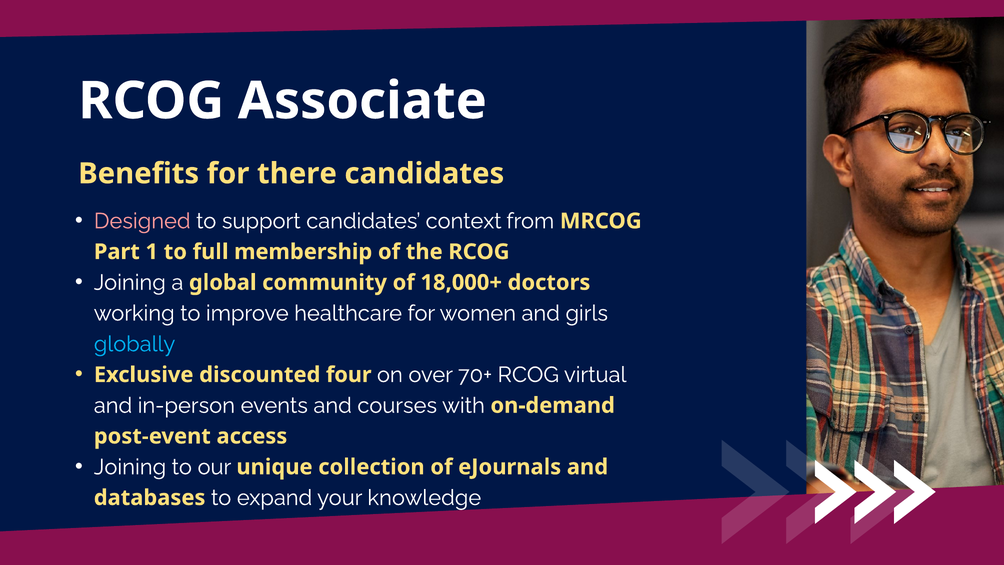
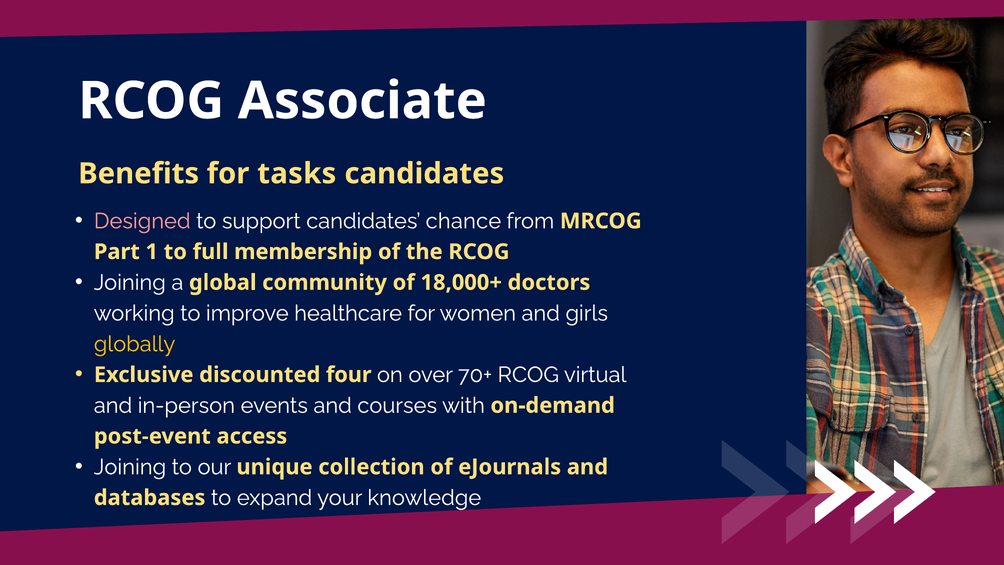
there: there -> tasks
context: context -> chance
globally colour: light blue -> yellow
